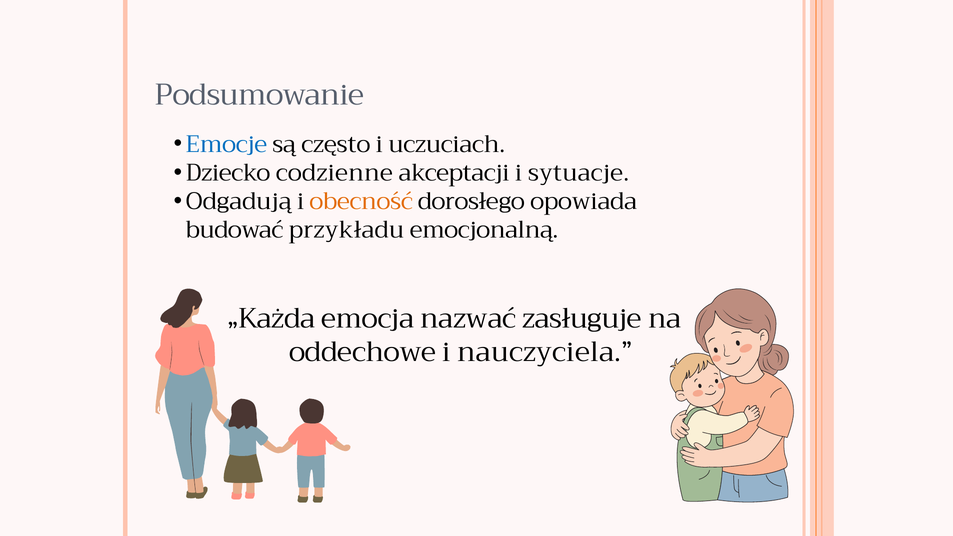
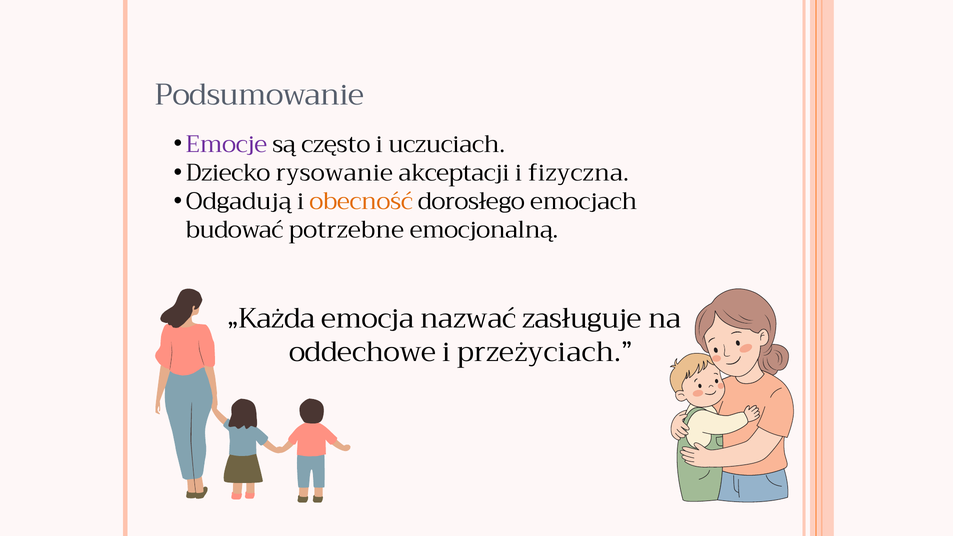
Emocje colour: blue -> purple
codzienne: codzienne -> rysowanie
sytuacje: sytuacje -> fizyczna
opowiada: opowiada -> emocjach
przykładu: przykładu -> potrzebne
nauczyciela: nauczyciela -> przeżyciach
